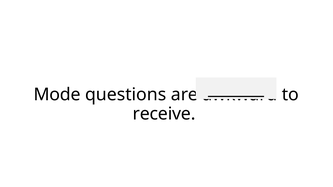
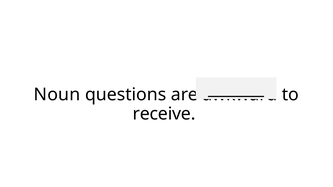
Mode: Mode -> Noun
